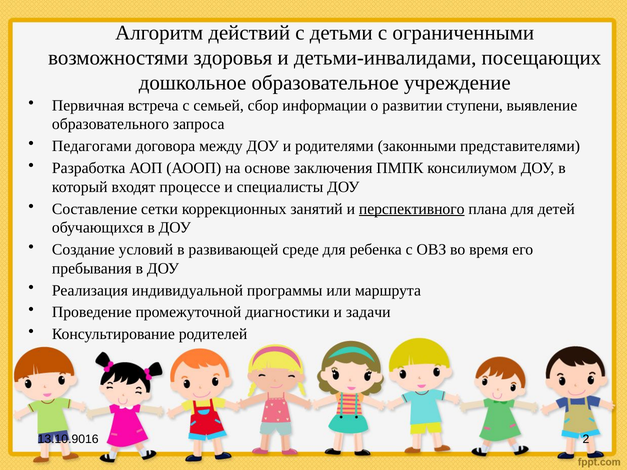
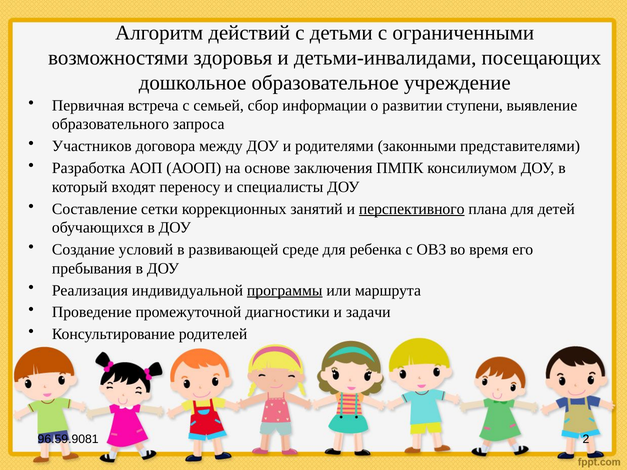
Педагогами: Педагогами -> Участников
процессе: процессе -> переносу
программы underline: none -> present
13.10.9016: 13.10.9016 -> 96.59.9081
